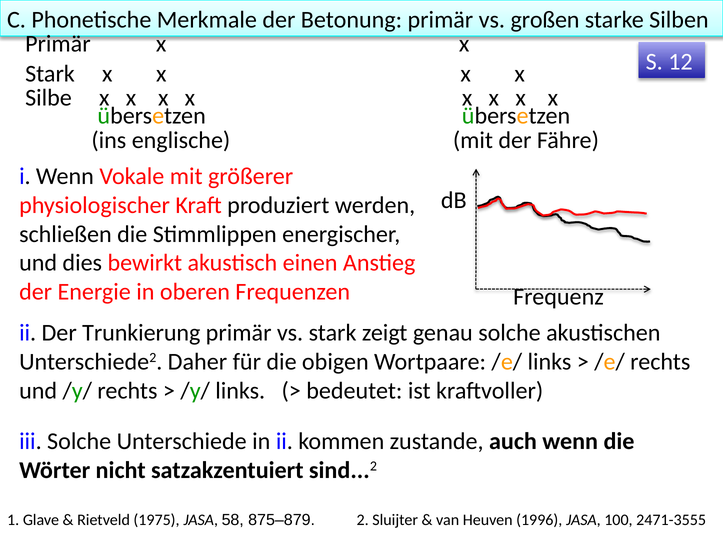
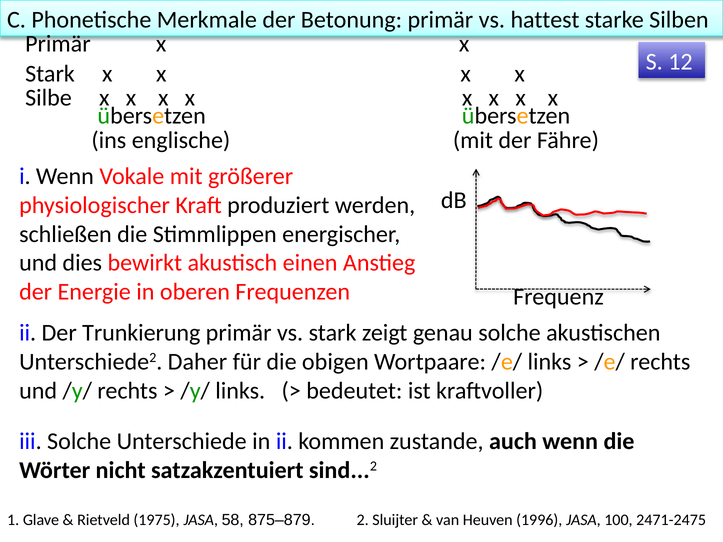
großen: großen -> hattest
2471-3555: 2471-3555 -> 2471-2475
